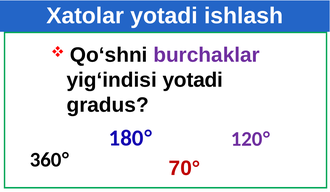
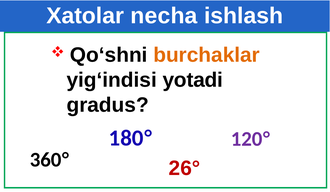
Xatolar yotadi: yotadi -> necha
burchaklar colour: purple -> orange
70°: 70° -> 26°
